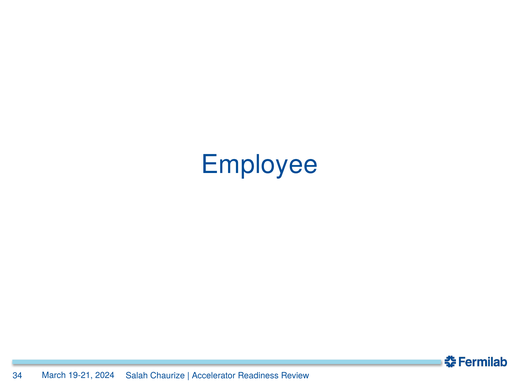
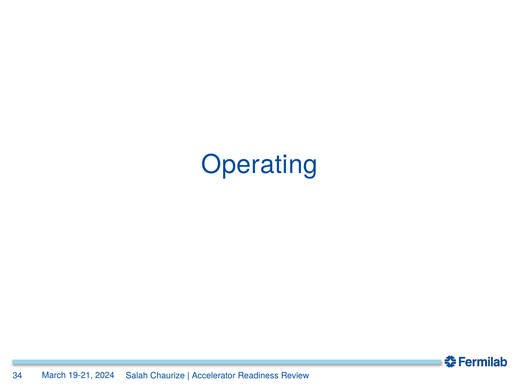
Employee: Employee -> Operating
